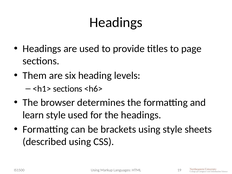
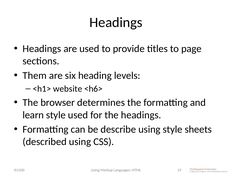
<h1> sections: sections -> website
brackets: brackets -> describe
